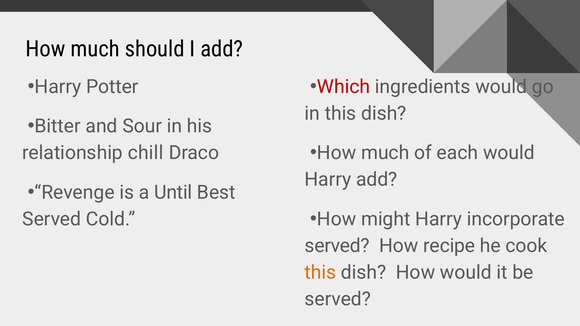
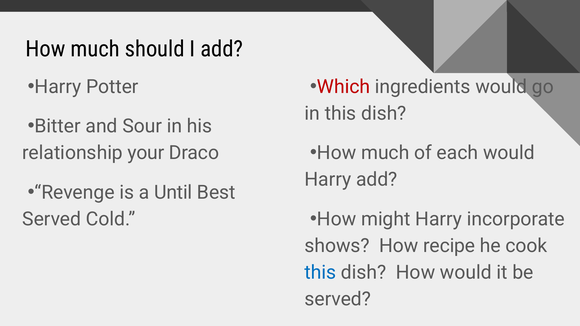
chill: chill -> your
served at (337, 246): served -> shows
this at (320, 273) colour: orange -> blue
